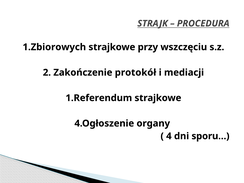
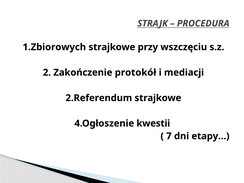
1.Referendum: 1.Referendum -> 2.Referendum
organy: organy -> kwestii
4: 4 -> 7
sporu…: sporu… -> etapy…
